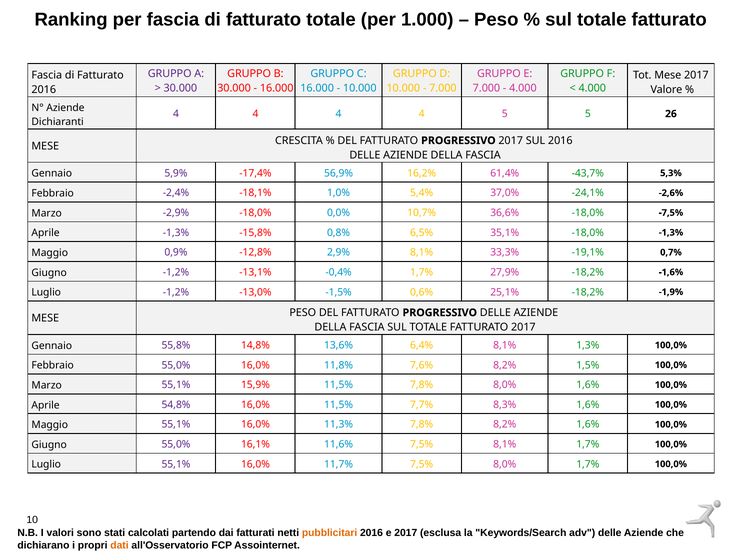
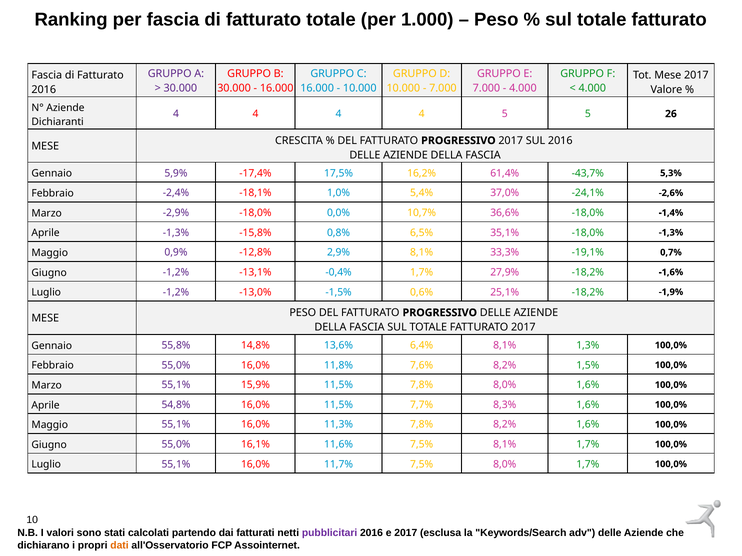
56,9%: 56,9% -> 17,5%
-7,5%: -7,5% -> -1,4%
pubblicitari colour: orange -> purple
